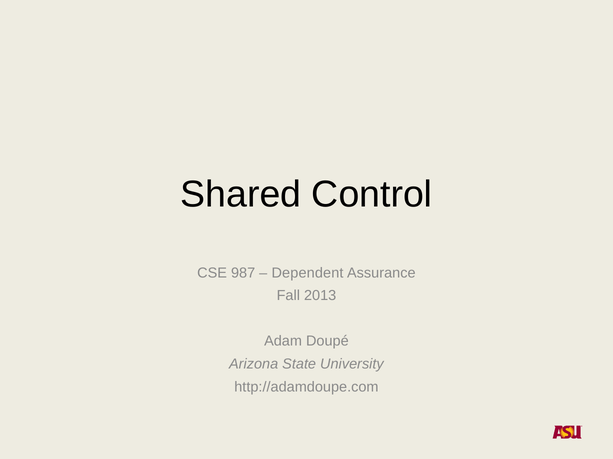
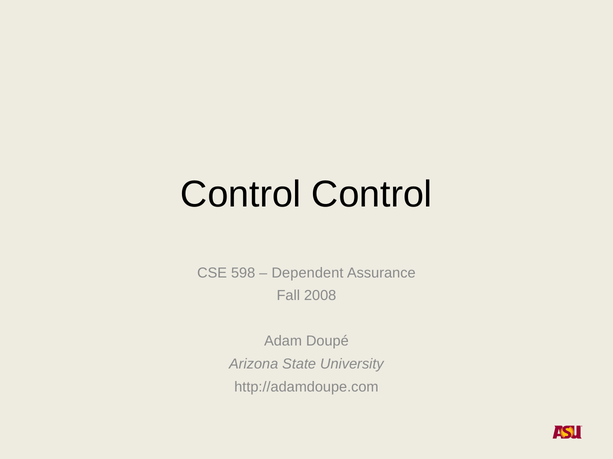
Shared at (241, 195): Shared -> Control
987: 987 -> 598
2013: 2013 -> 2008
